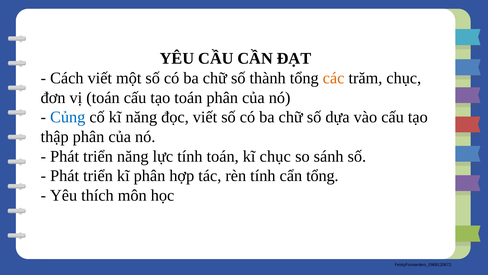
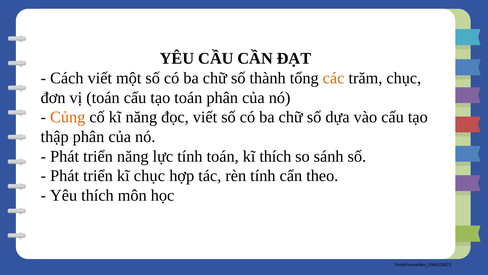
Củng colour: blue -> orange
kĩ chục: chục -> thích
kĩ phân: phân -> chục
cẩn tổng: tổng -> theo
